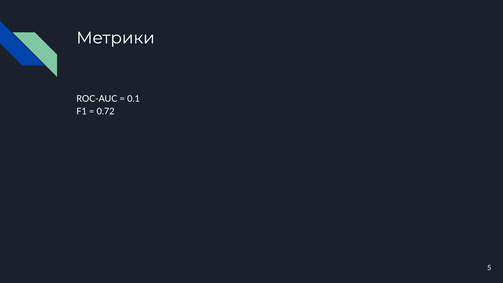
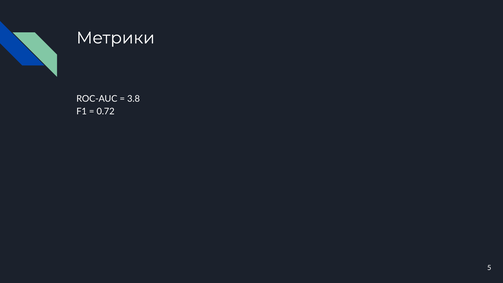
0.1: 0.1 -> 3.8
